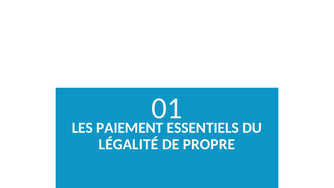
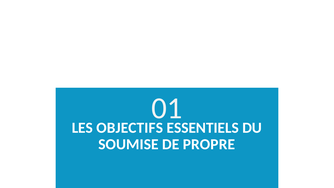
PAIEMENT: PAIEMENT -> OBJECTIFS
LÉGALITÉ: LÉGALITÉ -> SOUMISE
